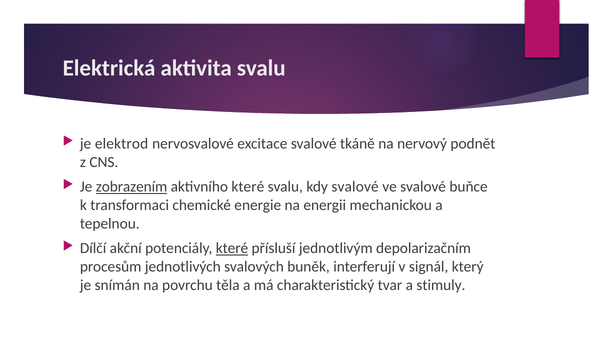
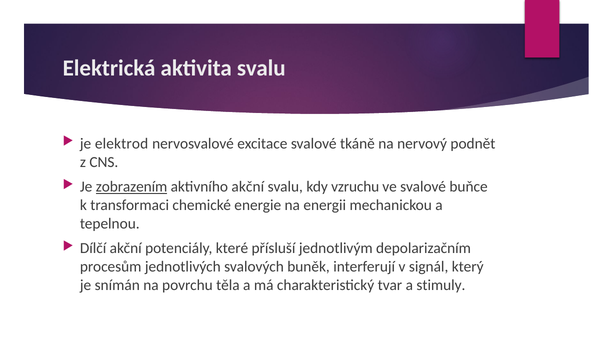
aktivního které: které -> akční
kdy svalové: svalové -> vzruchu
které at (232, 248) underline: present -> none
